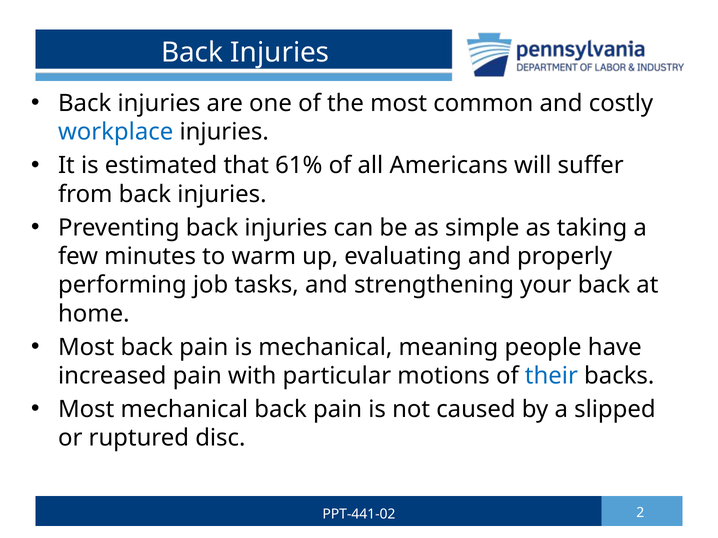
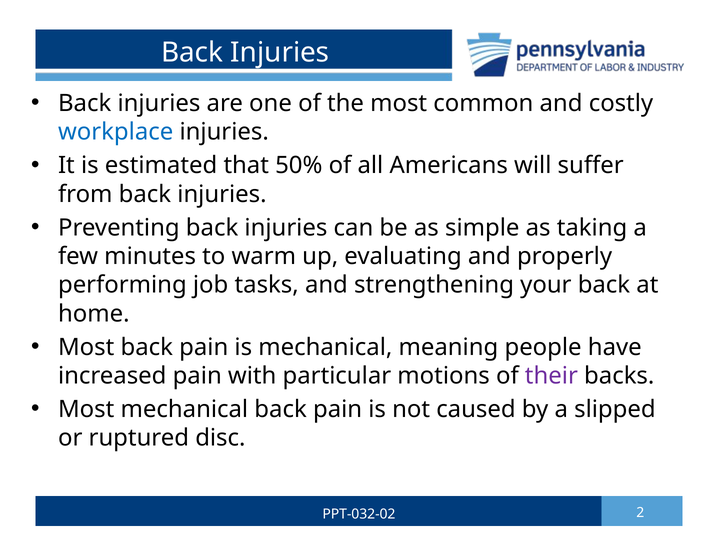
61%: 61% -> 50%
their colour: blue -> purple
PPT-441-02: PPT-441-02 -> PPT-032-02
